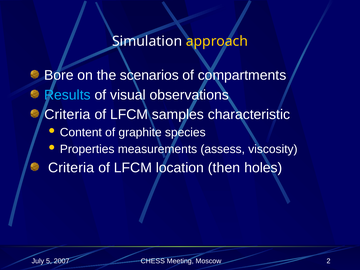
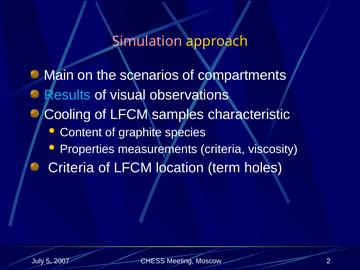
Simulation colour: white -> pink
Bore: Bore -> Main
Criteria at (67, 115): Criteria -> Cooling
measurements assess: assess -> criteria
then: then -> term
